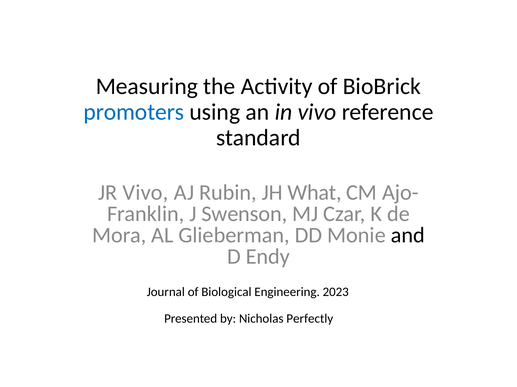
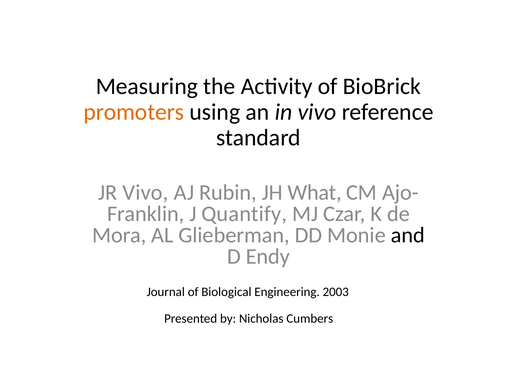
promoters colour: blue -> orange
Swenson: Swenson -> Quantify
2023: 2023 -> 2003
Perfectly: Perfectly -> Cumbers
